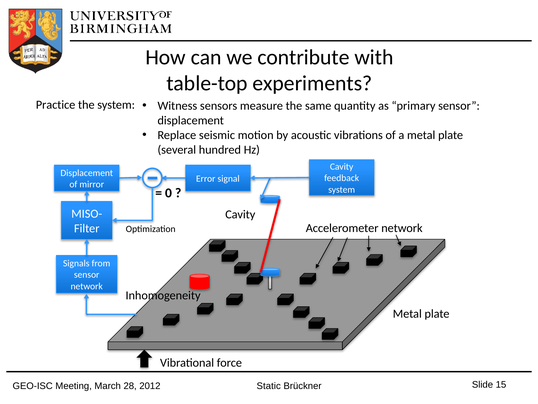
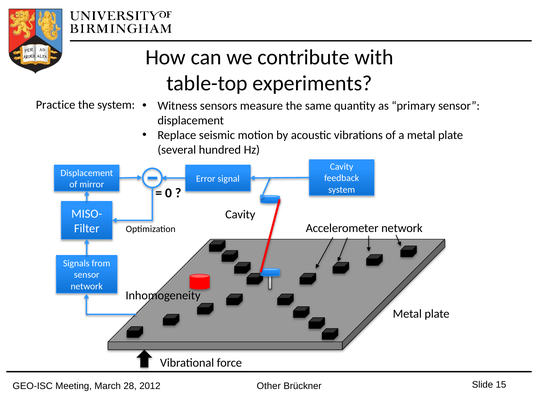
Static: Static -> Other
